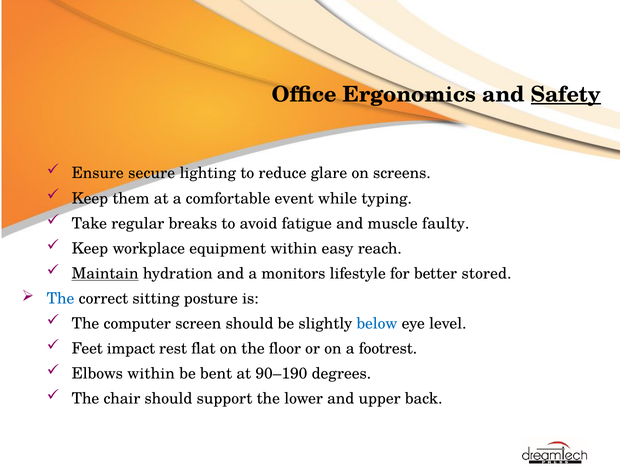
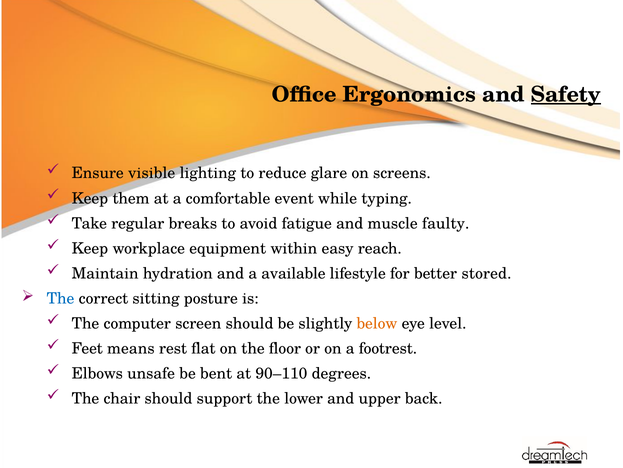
secure: secure -> visible
Maintain underline: present -> none
monitors: monitors -> available
below colour: blue -> orange
impact: impact -> means
Elbows within: within -> unsafe
90–190: 90–190 -> 90–110
